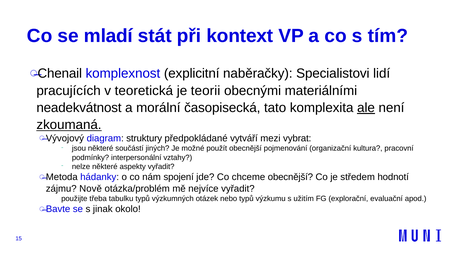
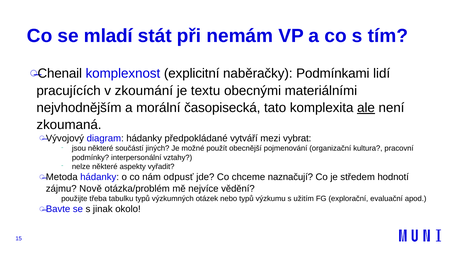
kontext: kontext -> nemám
Specialistovi: Specialistovi -> Podmínkami
teoretická: teoretická -> zkoumání
teorii: teorii -> textu
neadekvátnost: neadekvátnost -> nejvhodnějším
zkoumaná underline: present -> none
diagram struktury: struktury -> hádanky
spojení: spojení -> odpusť
chceme obecnější: obecnější -> naznačují
nejvíce vyřadit: vyřadit -> vědění
